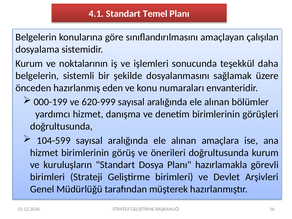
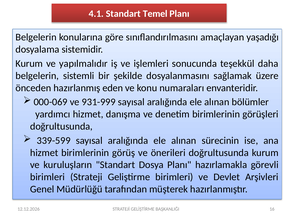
çalışılan: çalışılan -> yaşadığı
noktalarının: noktalarının -> yapılmalıdır
000-199: 000-199 -> 000-069
620-999: 620-999 -> 931-999
104-599: 104-599 -> 339-599
amaçlara: amaçlara -> sürecinin
